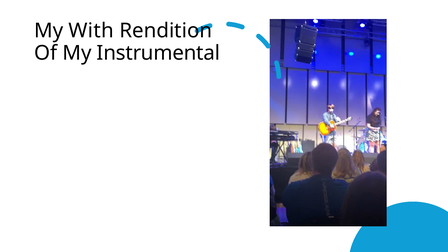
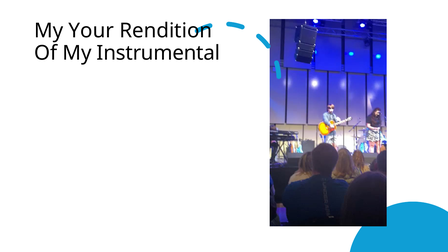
With: With -> Your
